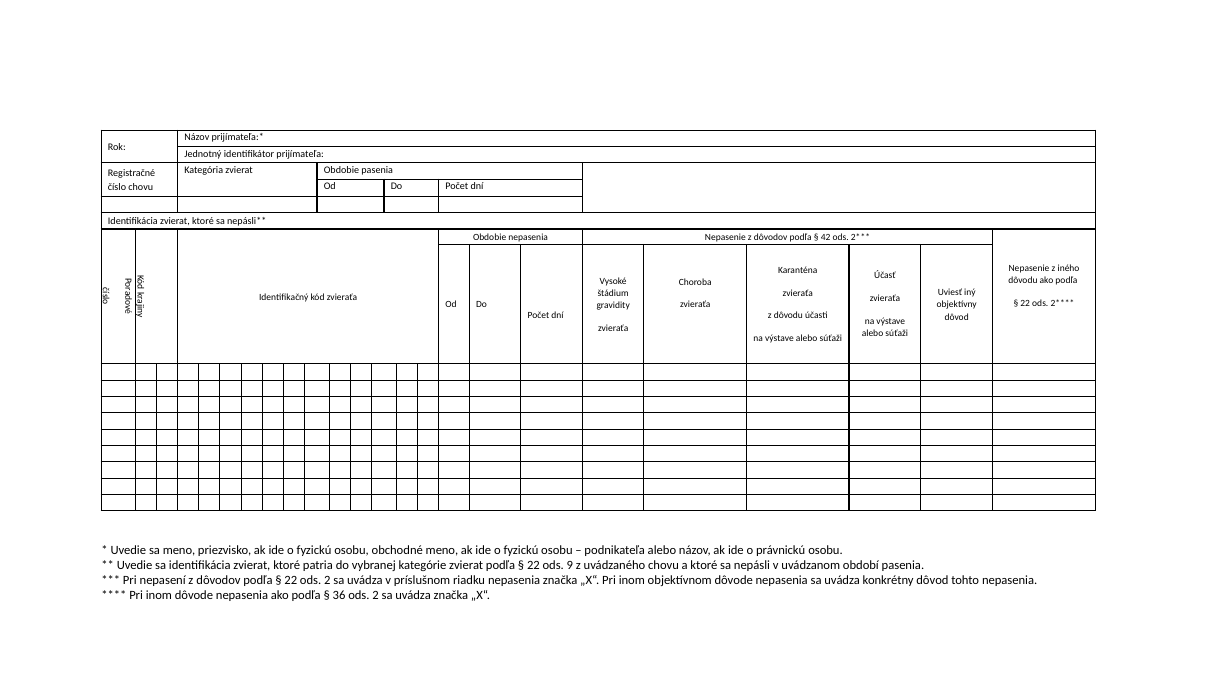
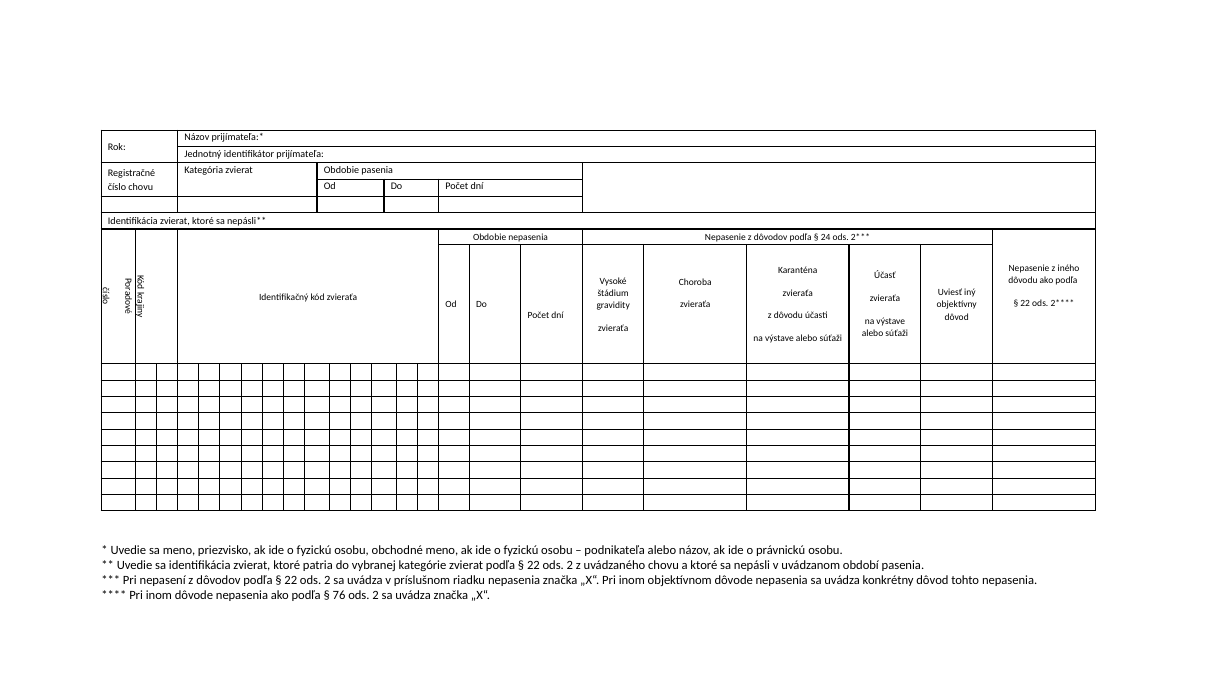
42: 42 -> 24
9 at (570, 565): 9 -> 2
36: 36 -> 76
